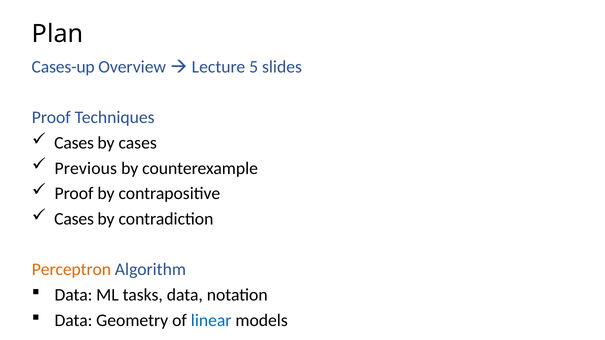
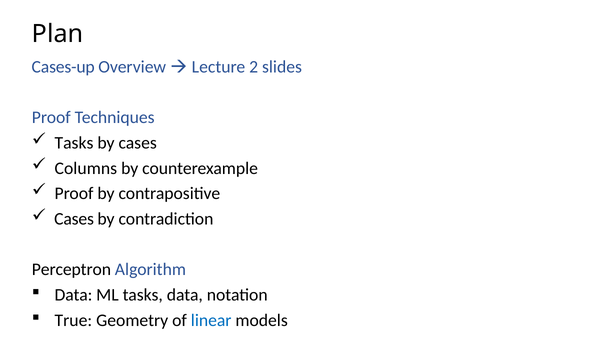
5: 5 -> 2
Cases at (74, 143): Cases -> Tasks
Previous: Previous -> Columns
Perceptron colour: orange -> black
Data at (73, 321): Data -> True
